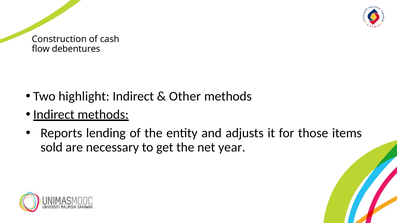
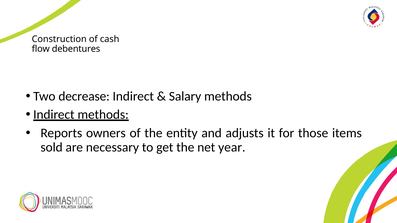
highlight: highlight -> decrease
Other: Other -> Salary
lending: lending -> owners
